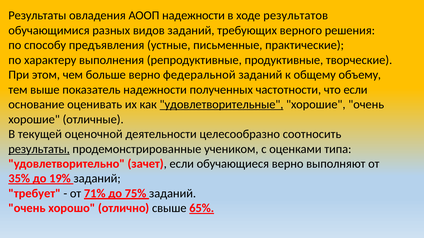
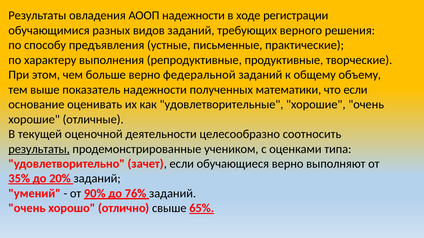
результатов: результатов -> регистрации
частотности: частотности -> математики
удовлетворительные underline: present -> none
19%: 19% -> 20%
требует: требует -> умений
71%: 71% -> 90%
75%: 75% -> 76%
